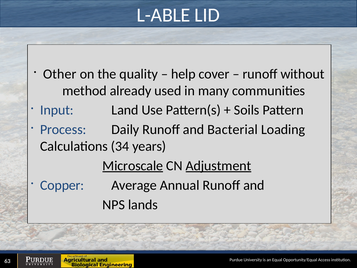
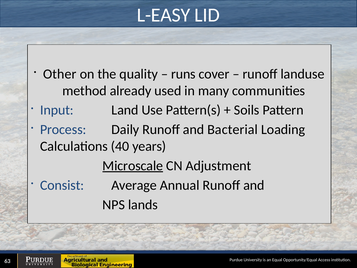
L-ABLE: L-ABLE -> L-EASY
help: help -> runs
without: without -> landuse
34: 34 -> 40
Adjustment underline: present -> none
Copper: Copper -> Consist
